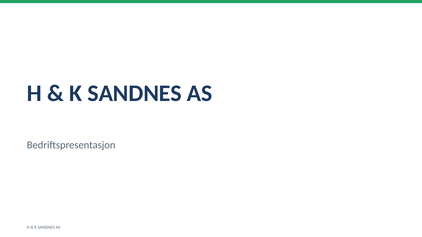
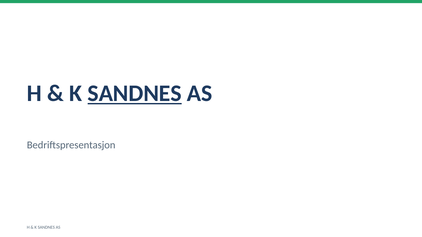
SANDNES at (135, 94) underline: none -> present
